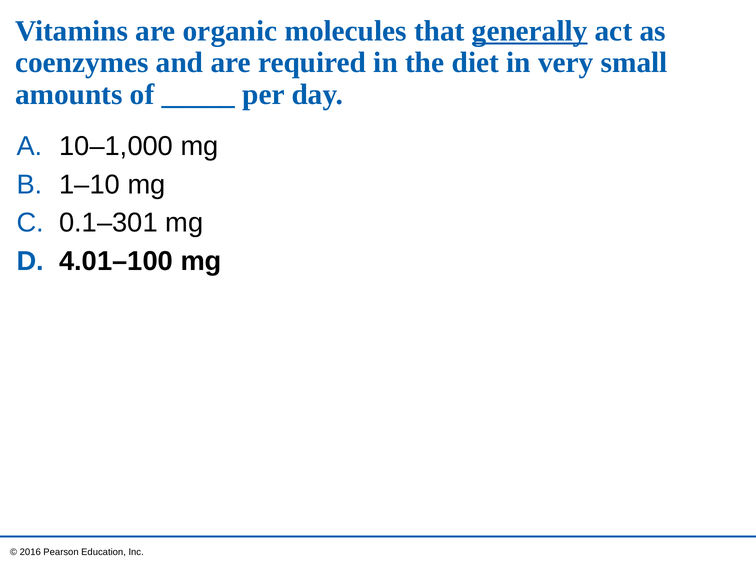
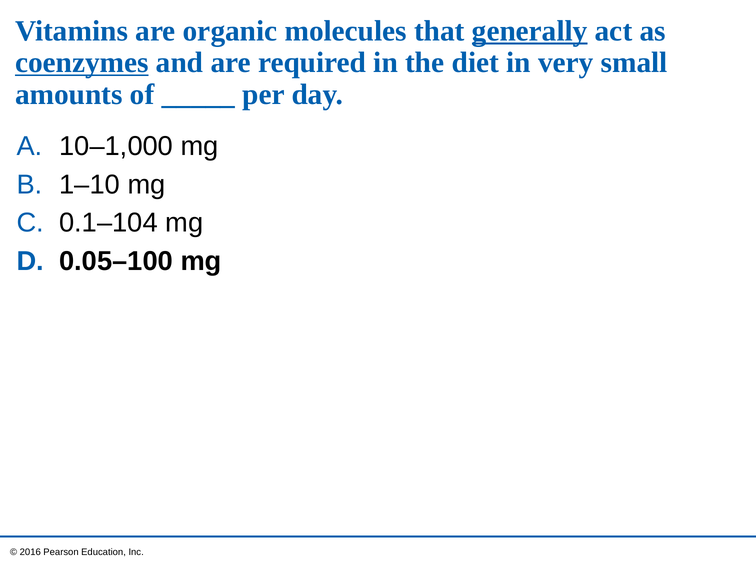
coenzymes underline: none -> present
0.1–301: 0.1–301 -> 0.1–104
4.01–100: 4.01–100 -> 0.05–100
